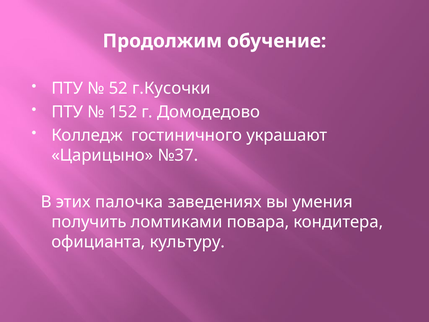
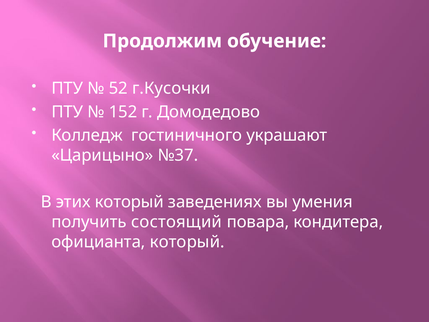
этих палочка: палочка -> который
ломтиками: ломтиками -> состоящий
официанта культуру: культуру -> который
